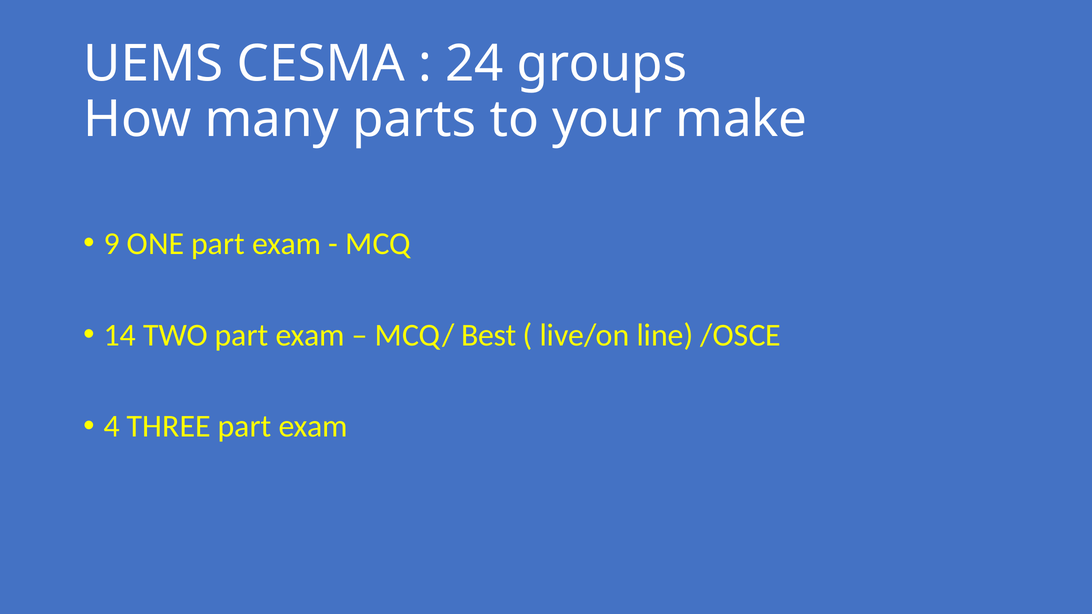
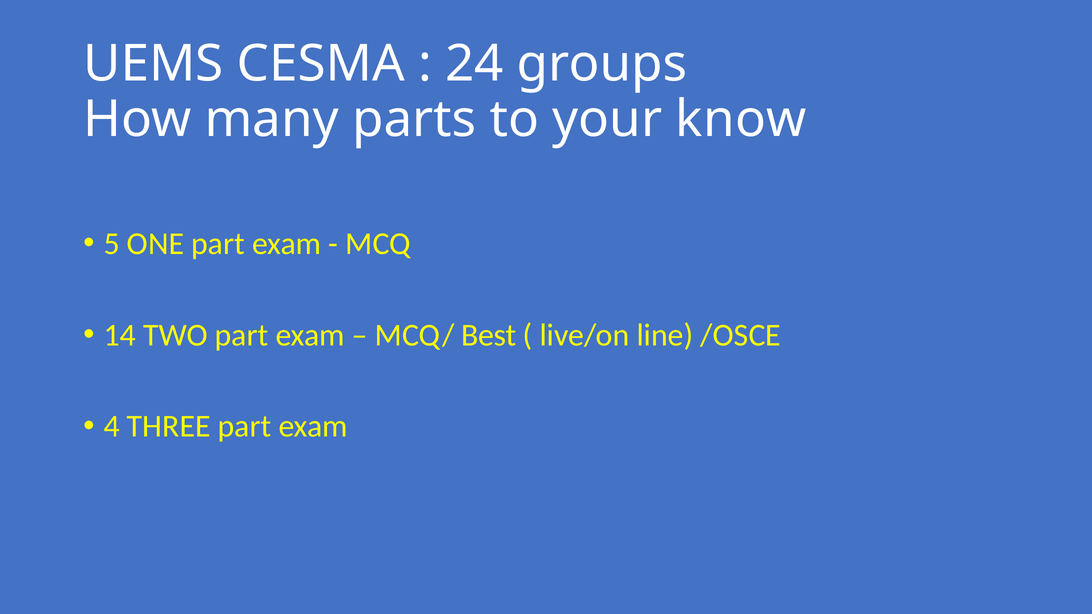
make: make -> know
9: 9 -> 5
